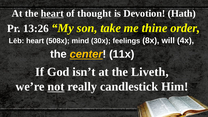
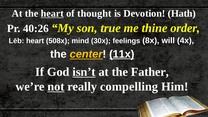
13:26: 13:26 -> 40:26
take: take -> true
11x underline: none -> present
isn’t underline: none -> present
Liveth: Liveth -> Father
candlestick: candlestick -> compelling
